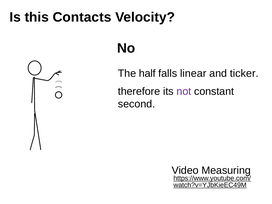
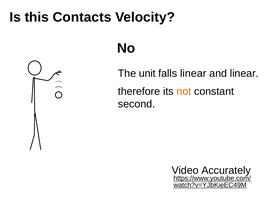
half: half -> unit
and ticker: ticker -> linear
not colour: purple -> orange
Measuring: Measuring -> Accurately
